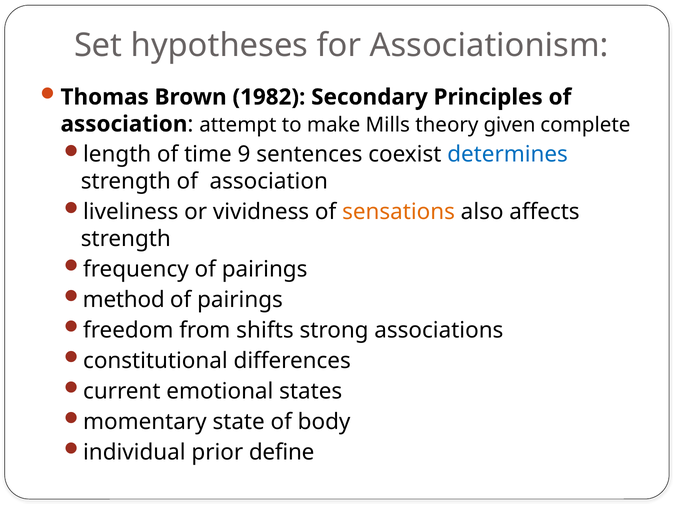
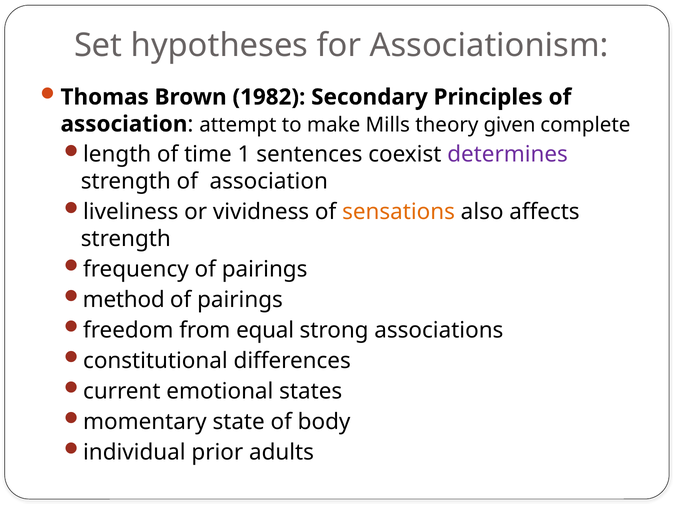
9: 9 -> 1
determines colour: blue -> purple
shifts: shifts -> equal
define: define -> adults
